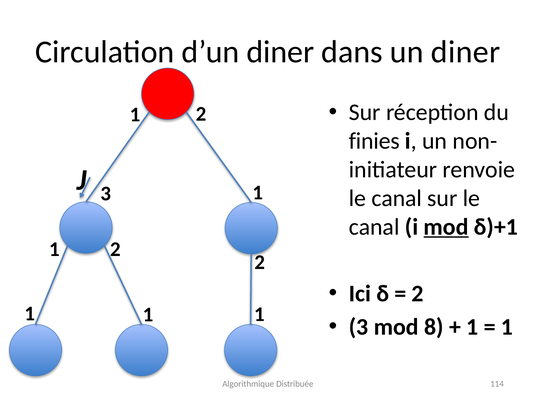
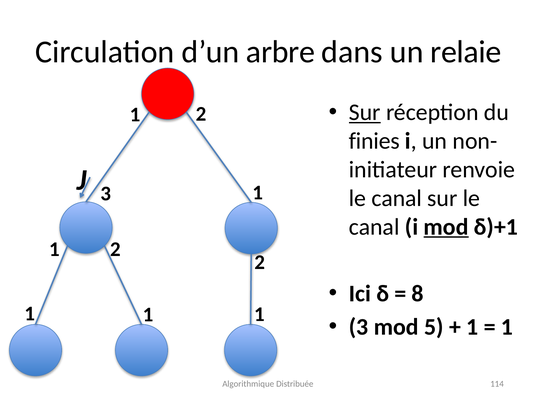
d’un diner: diner -> arbre
un diner: diner -> relaie
Sur at (365, 112) underline: none -> present
2 at (418, 294): 2 -> 8
8: 8 -> 5
